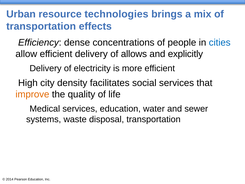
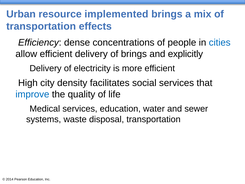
technologies: technologies -> implemented
of allows: allows -> brings
improve colour: orange -> blue
